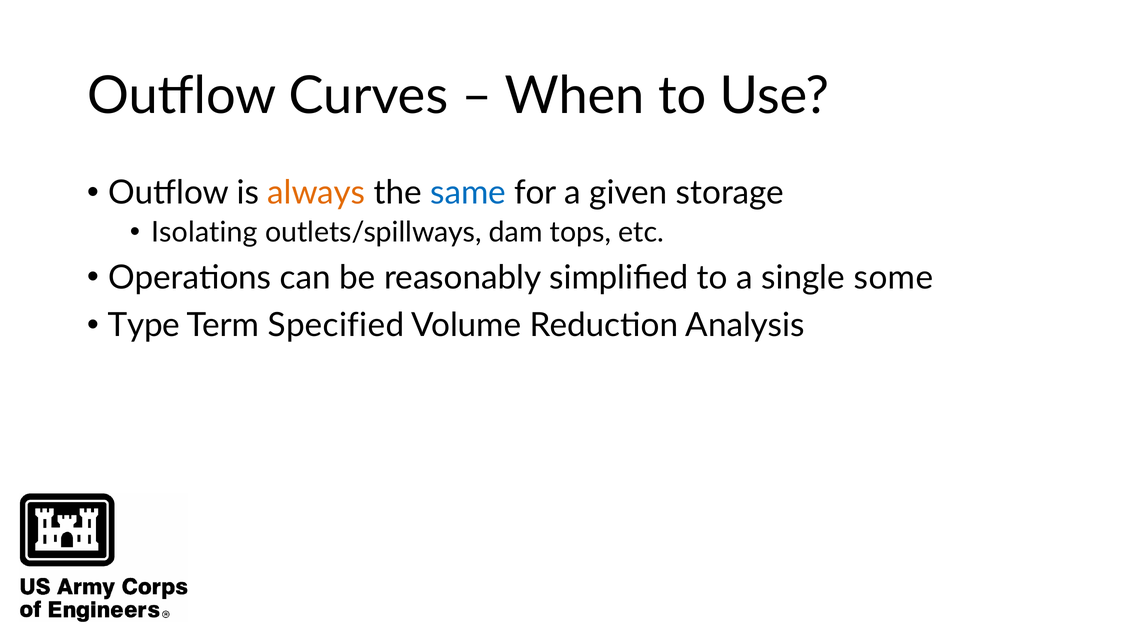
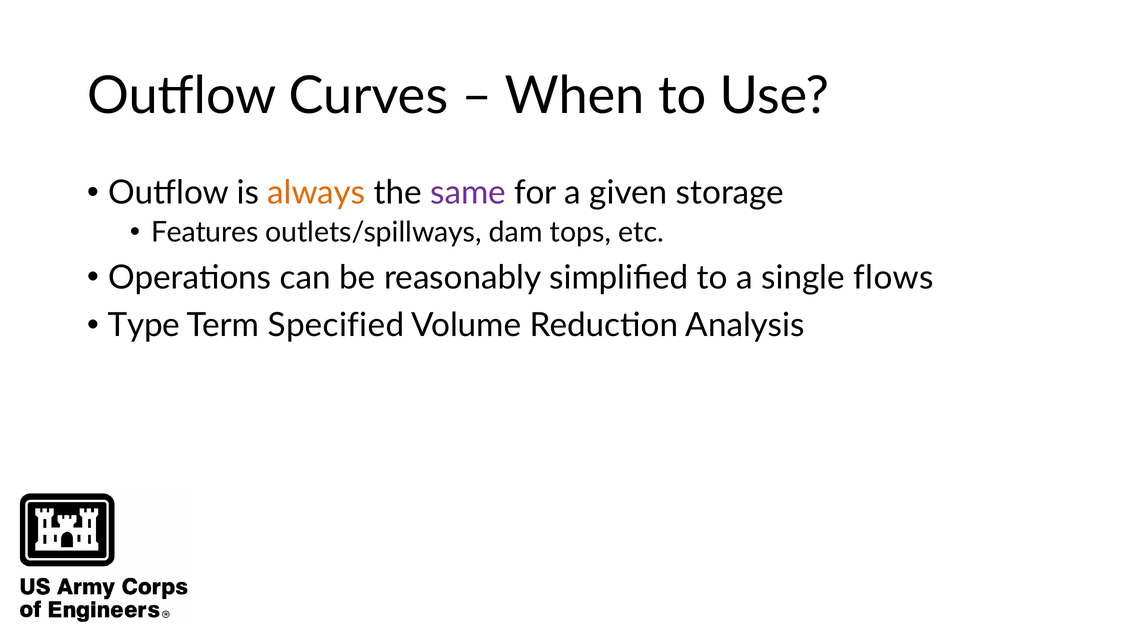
same colour: blue -> purple
Isolating: Isolating -> Features
some: some -> flows
